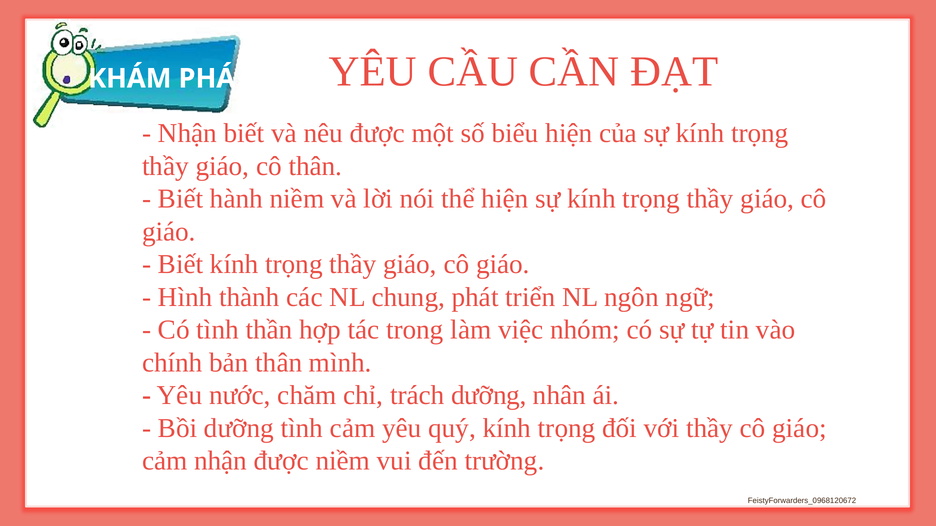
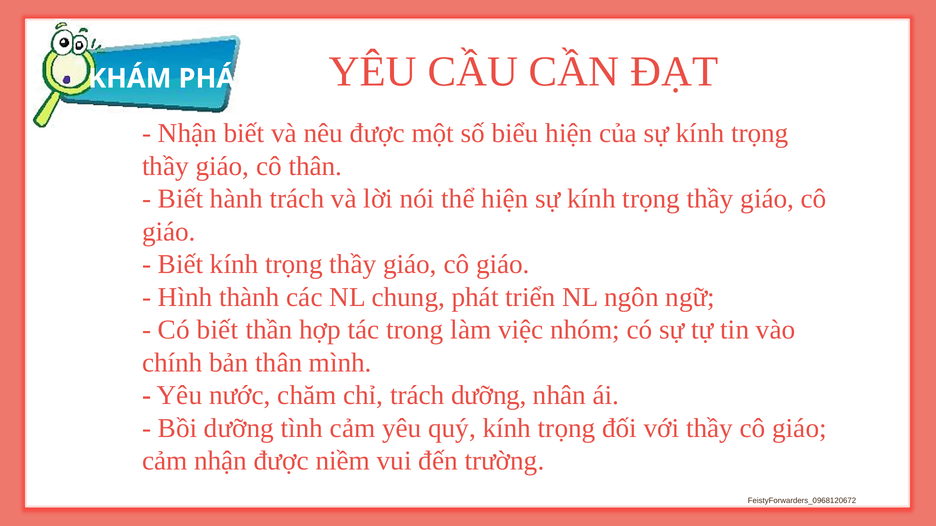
hành niềm: niềm -> trách
Có tình: tình -> biết
